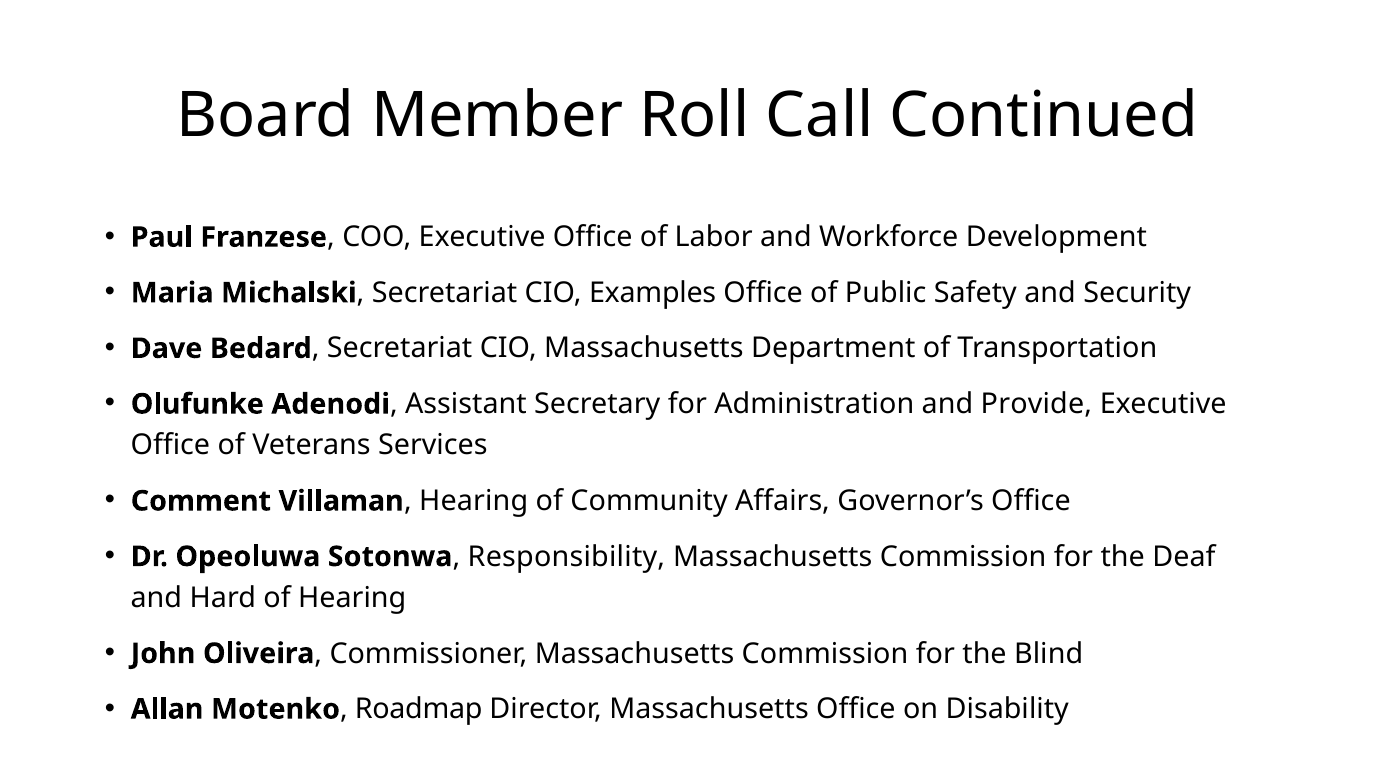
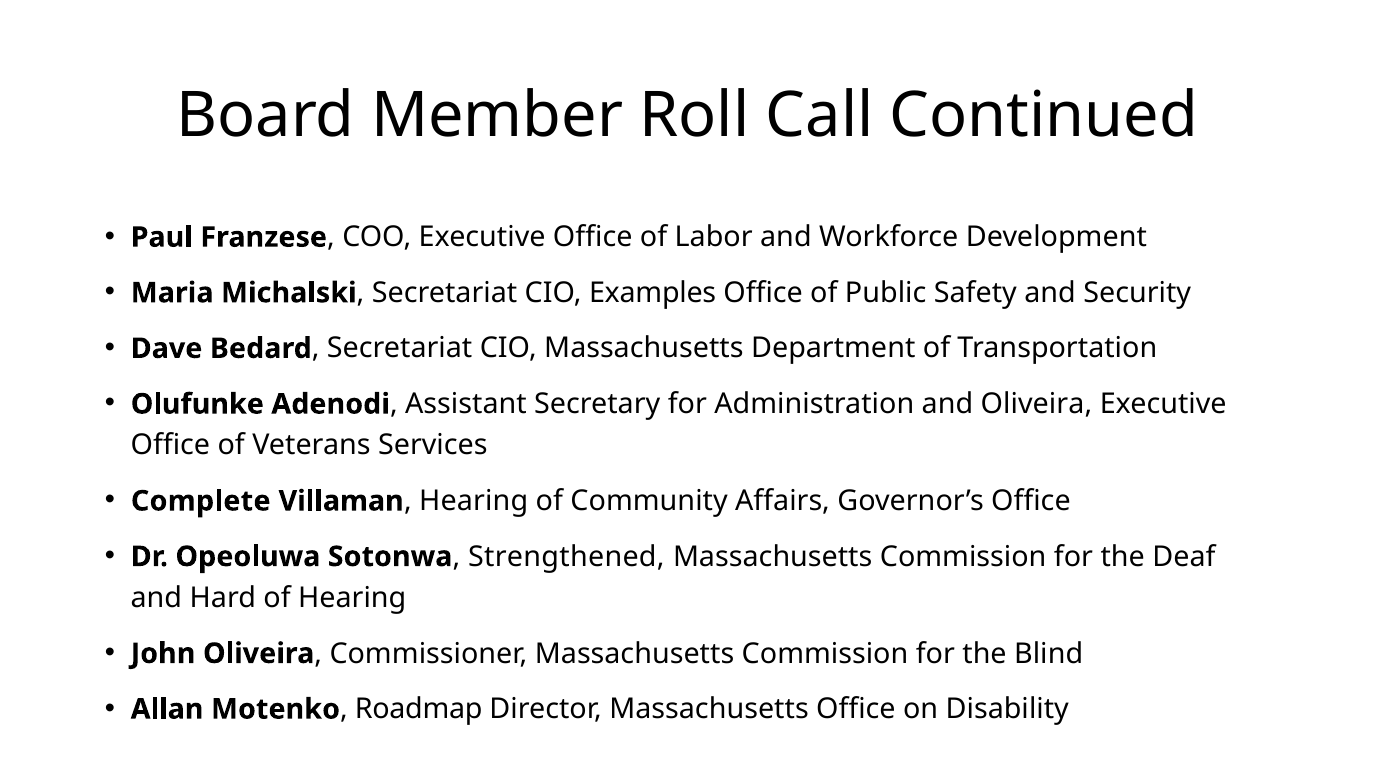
and Provide: Provide -> Oliveira
Comment: Comment -> Complete
Responsibility: Responsibility -> Strengthened
